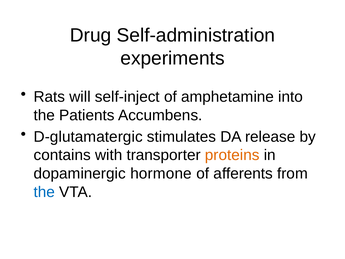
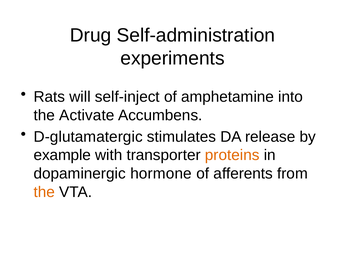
Patients: Patients -> Activate
contains: contains -> example
the at (44, 192) colour: blue -> orange
